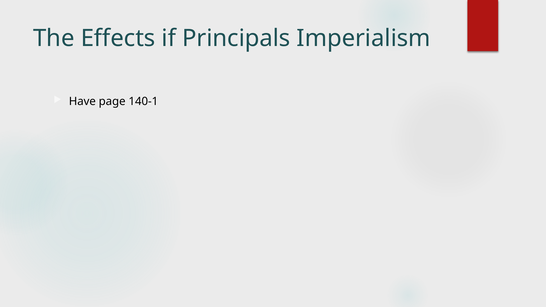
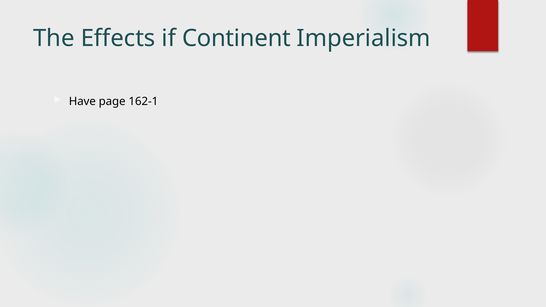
Principals: Principals -> Continent
140-1: 140-1 -> 162-1
